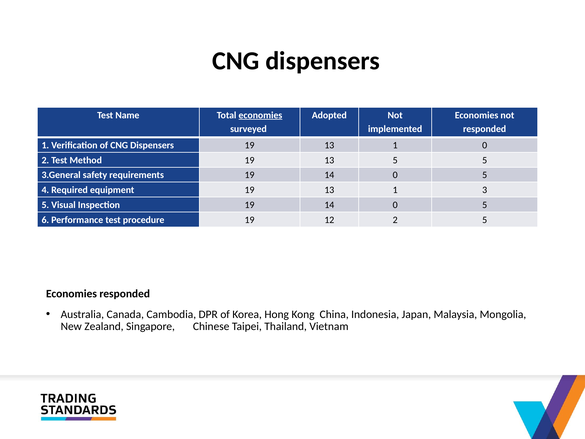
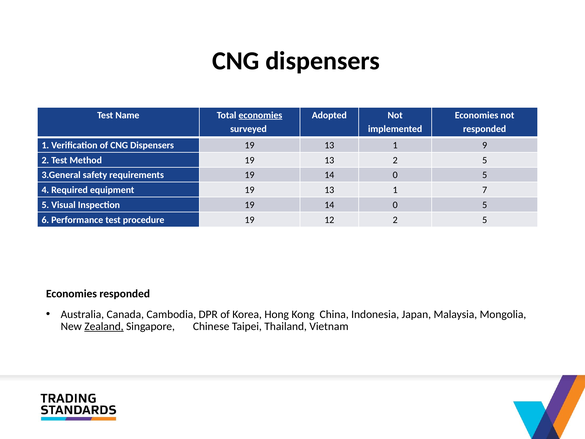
1 0: 0 -> 9
13 5: 5 -> 2
3: 3 -> 7
Zealand underline: none -> present
